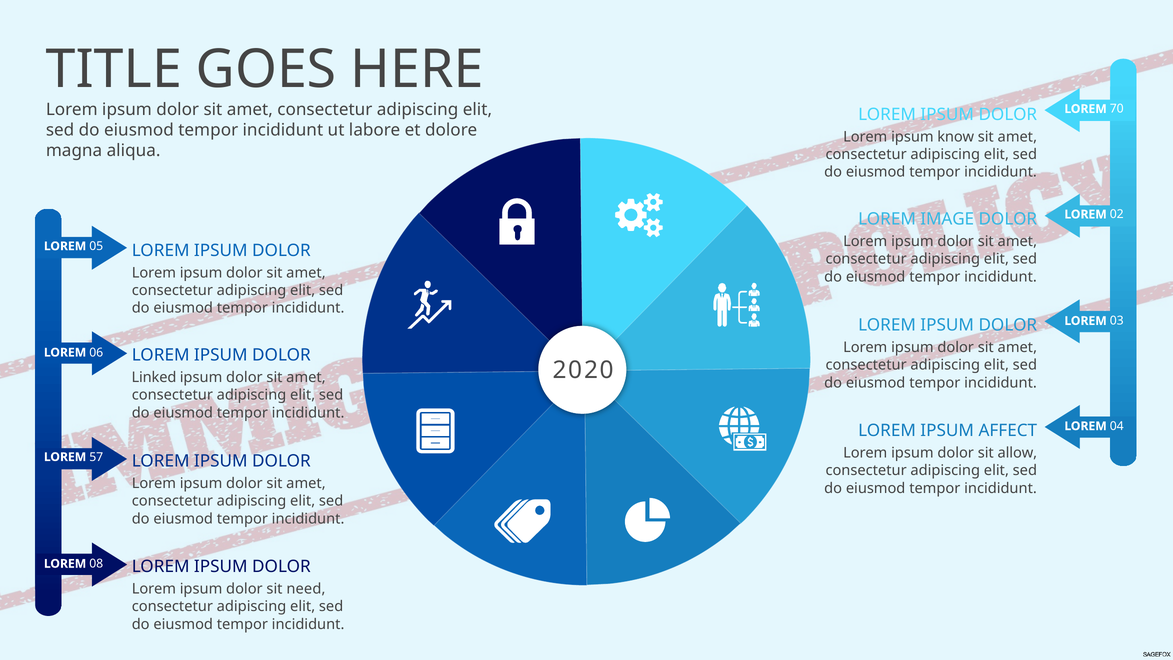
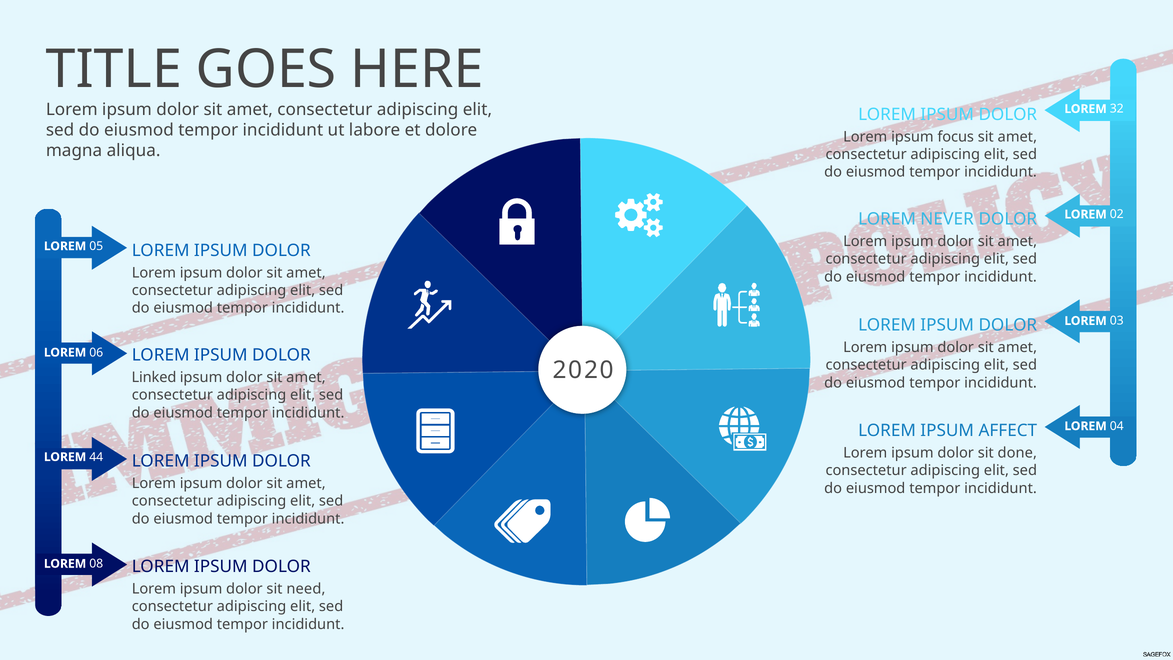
70: 70 -> 32
know: know -> focus
IMAGE: IMAGE -> NEVER
allow: allow -> done
57: 57 -> 44
